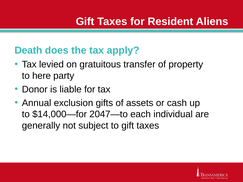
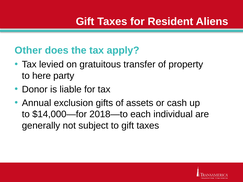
Death: Death -> Other
2047—to: 2047—to -> 2018—to
